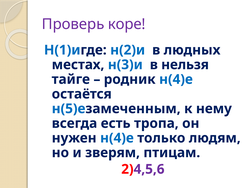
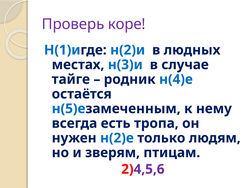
нельзя: нельзя -> случае
нужен н(4)е: н(4)е -> н(2)е
